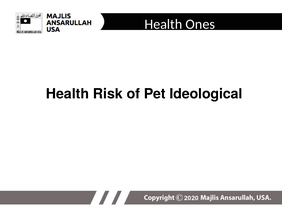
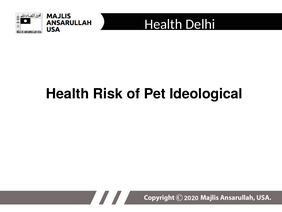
Ones: Ones -> Delhi
